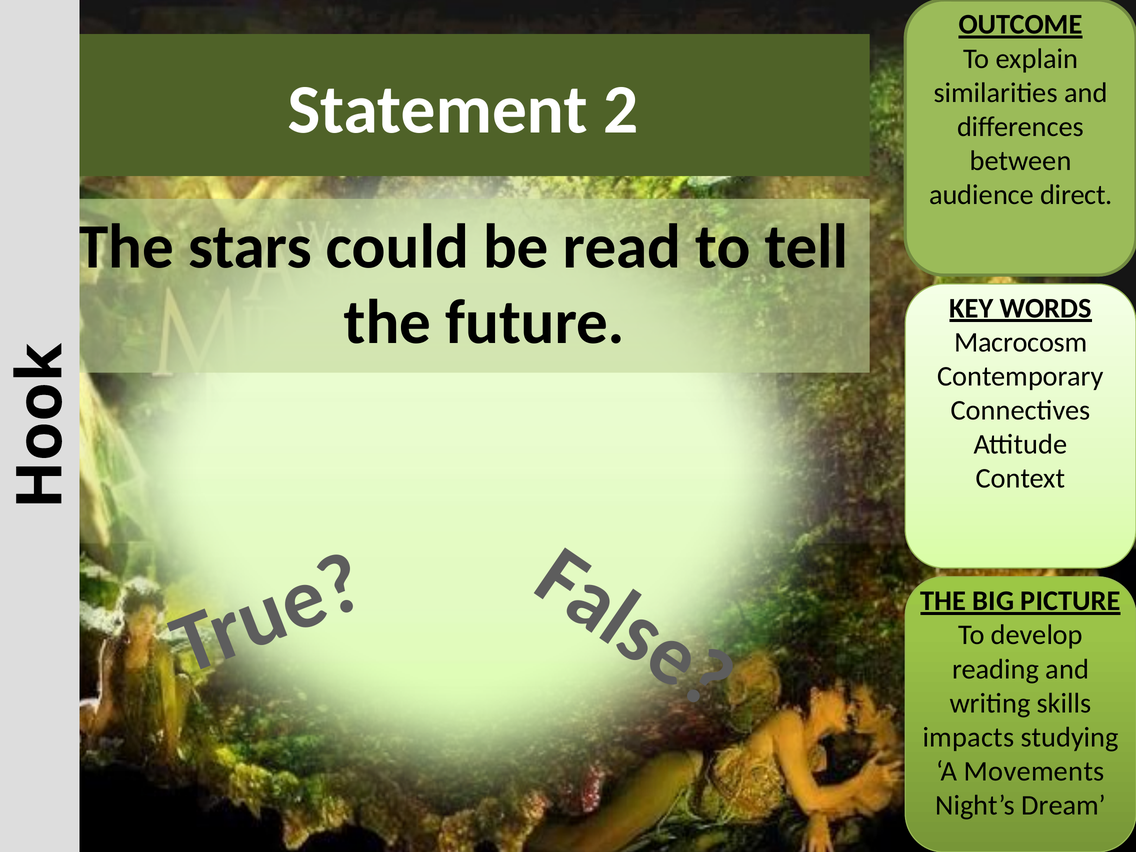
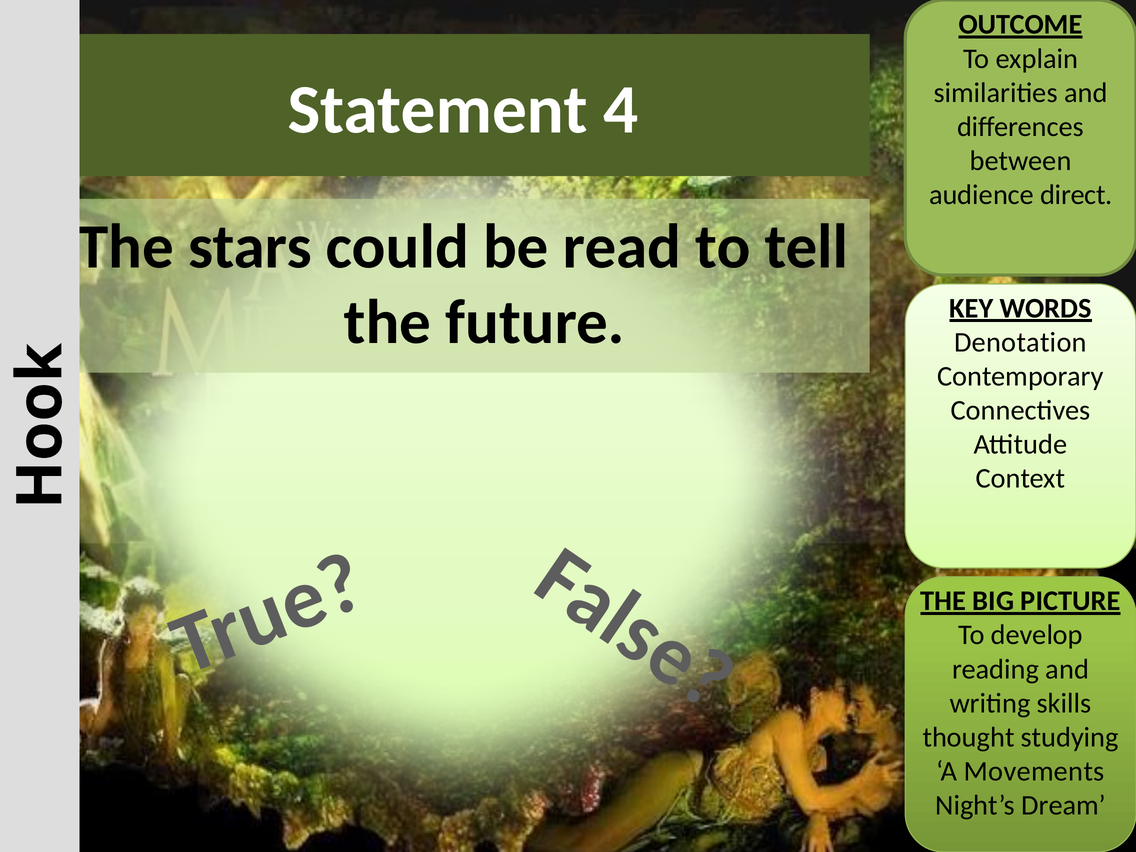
2: 2 -> 4
Macrocosm: Macrocosm -> Denotation
impacts: impacts -> thought
